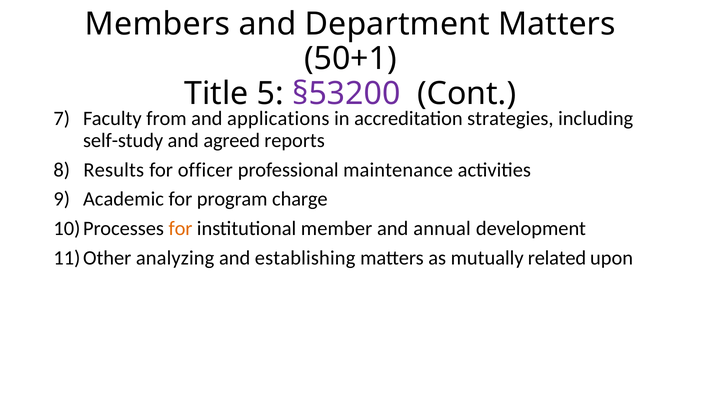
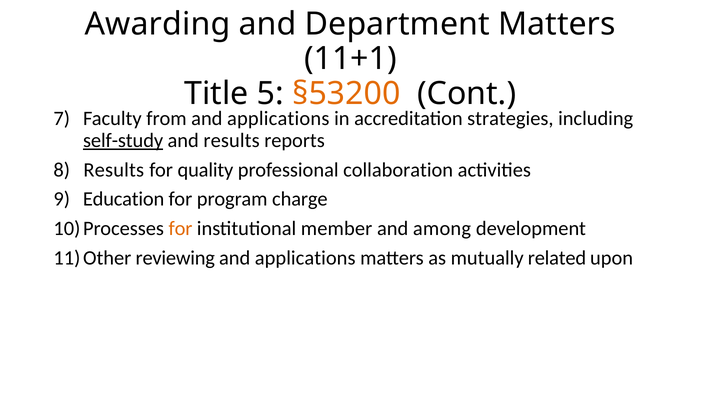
Members: Members -> Awarding
50+1: 50+1 -> 11+1
§53200 colour: purple -> orange
self-study underline: none -> present
and agreed: agreed -> results
officer: officer -> quality
maintenance: maintenance -> collaboration
Academic: Academic -> Education
annual: annual -> among
analyzing: analyzing -> reviewing
establishing at (305, 258): establishing -> applications
